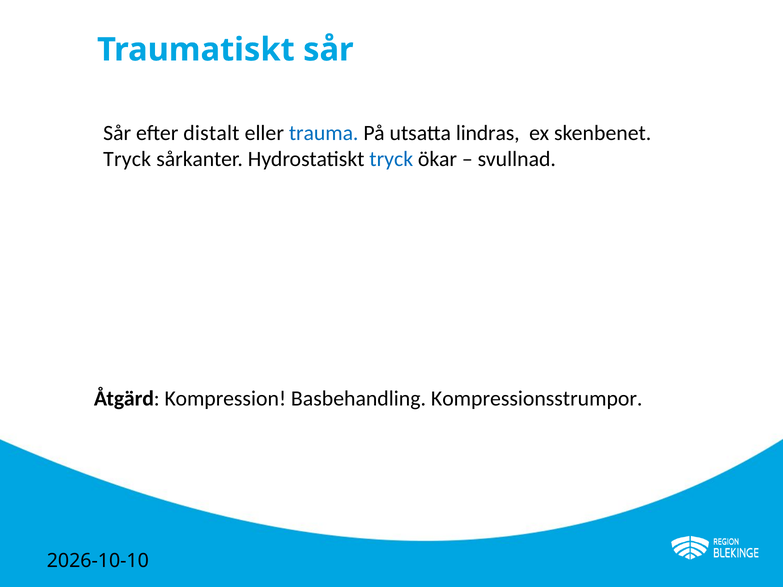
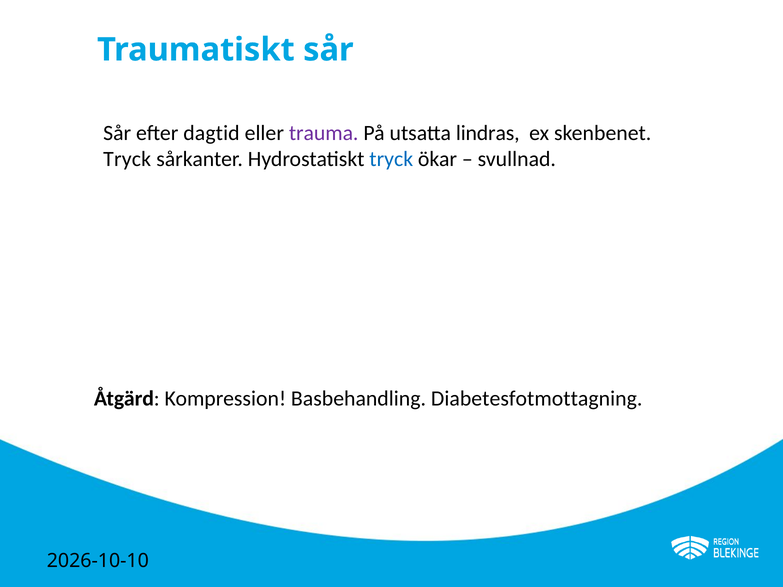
distalt: distalt -> dagtid
trauma colour: blue -> purple
Kompressionsstrumpor: Kompressionsstrumpor -> Diabetesfotmottagning
